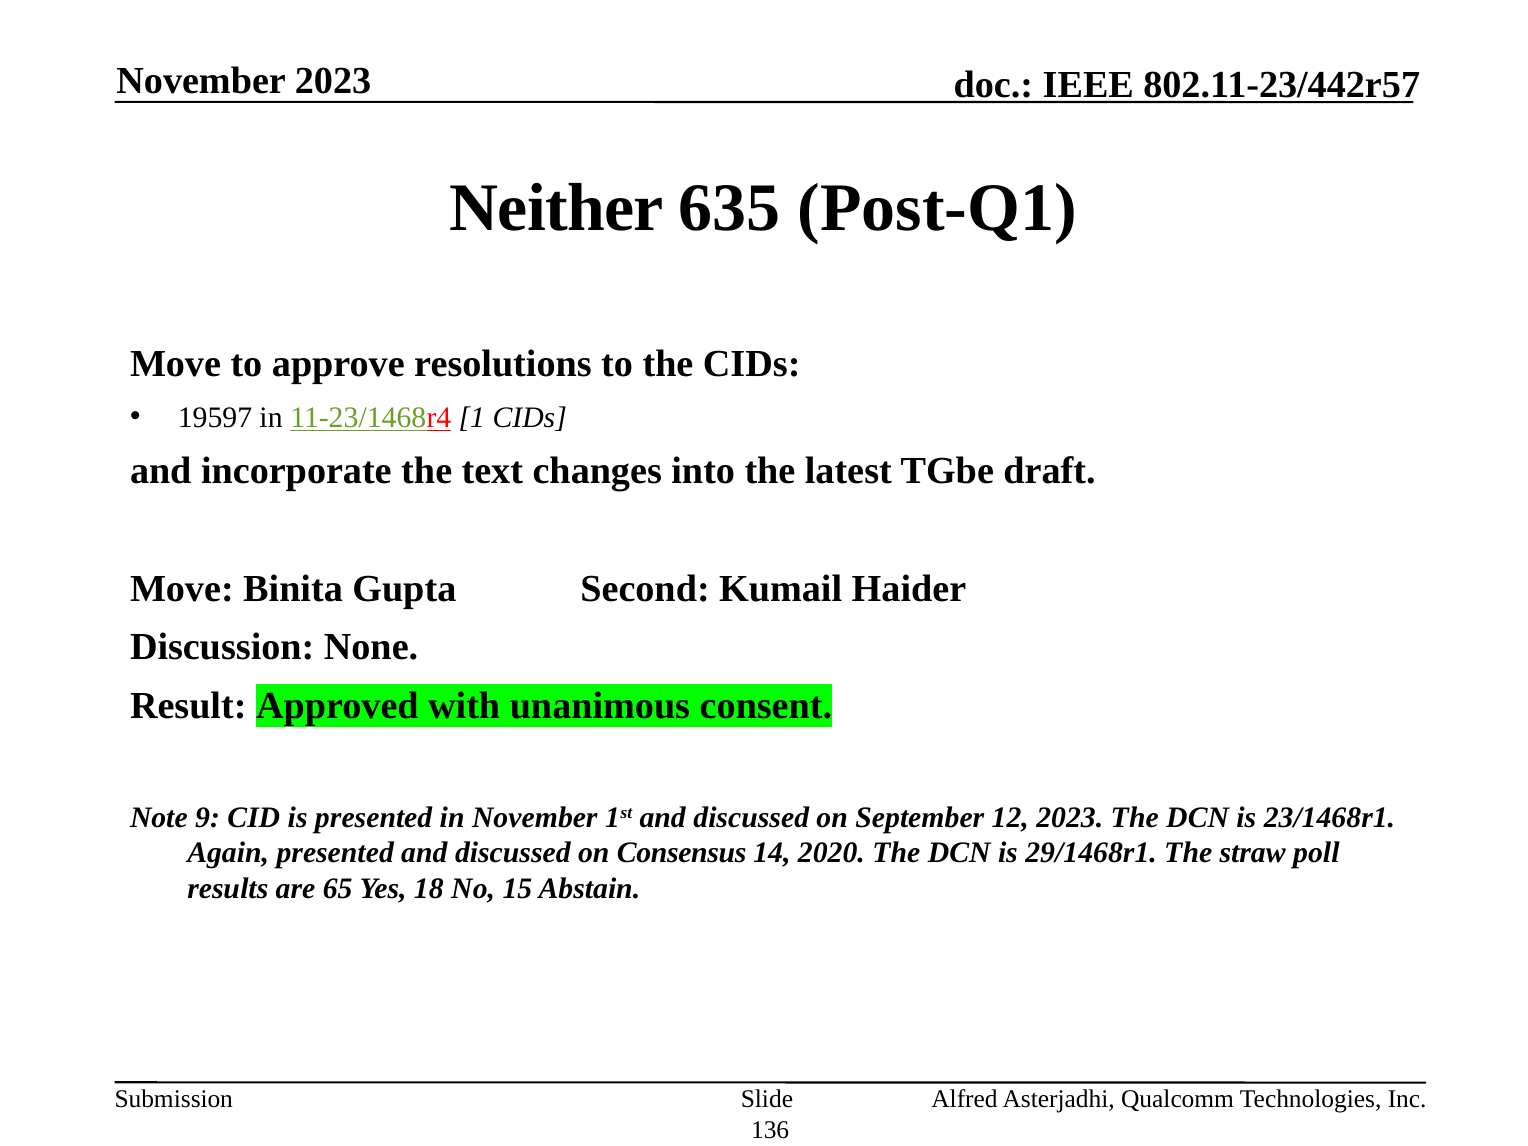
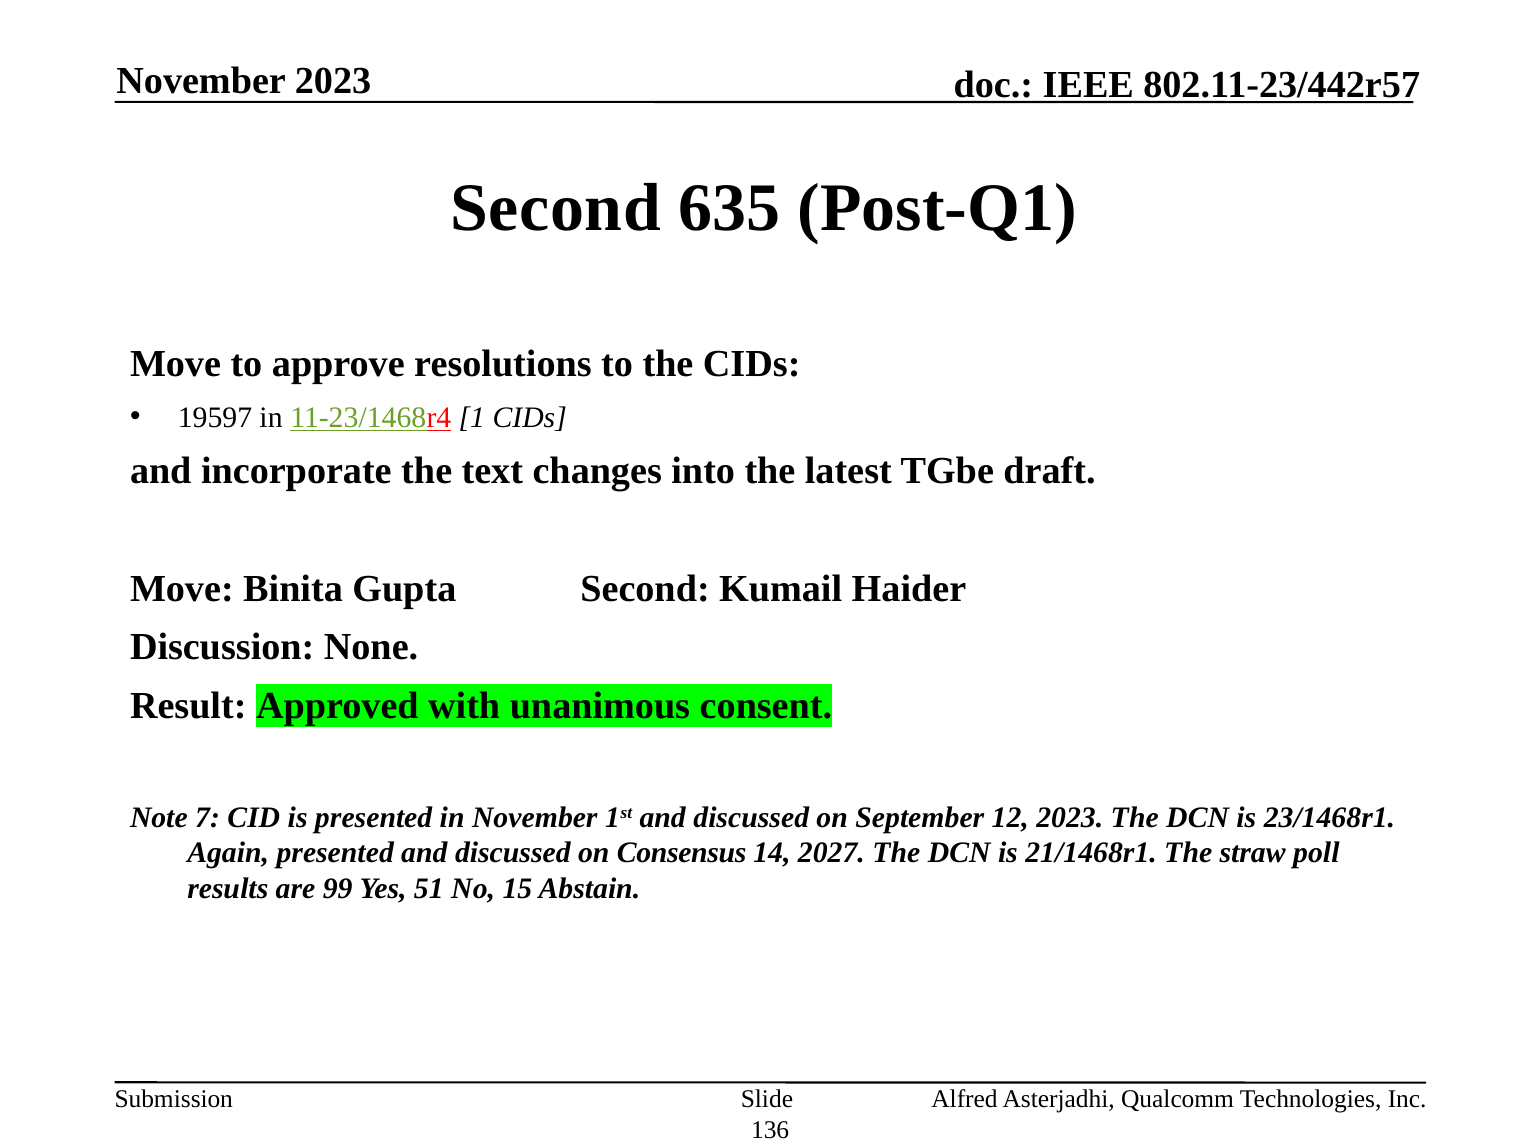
Neither at (556, 208): Neither -> Second
9: 9 -> 7
2020: 2020 -> 2027
29/1468r1: 29/1468r1 -> 21/1468r1
65: 65 -> 99
18: 18 -> 51
